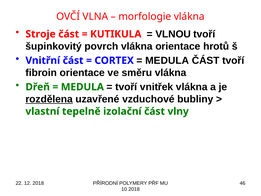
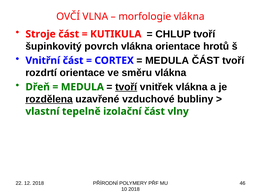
VLNOU: VLNOU -> CHLUP
fibroin: fibroin -> rozdrtí
tvoří at (126, 87) underline: none -> present
